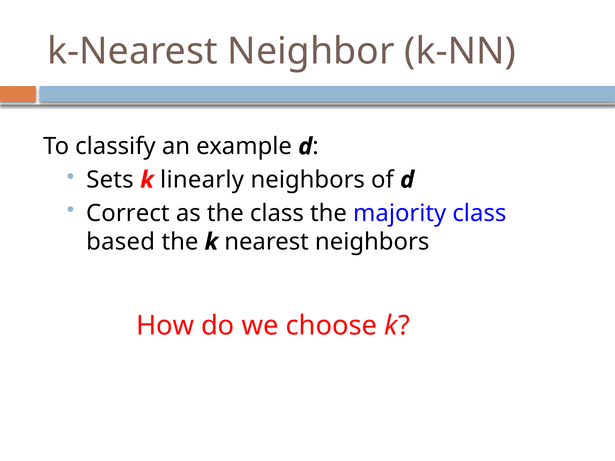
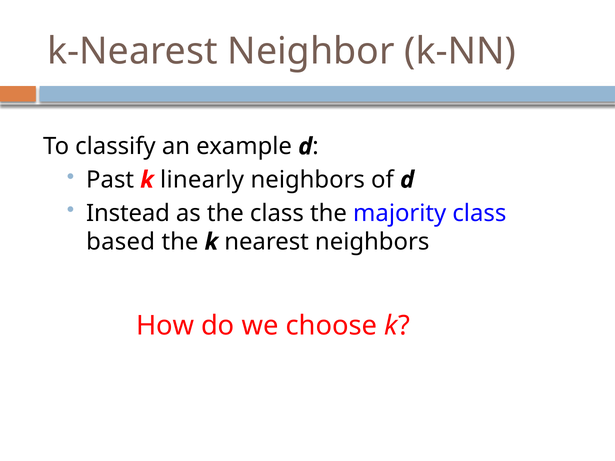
Sets: Sets -> Past
Correct: Correct -> Instead
